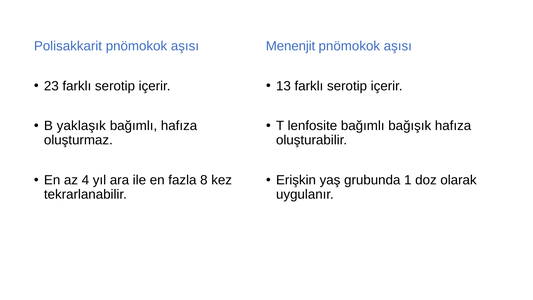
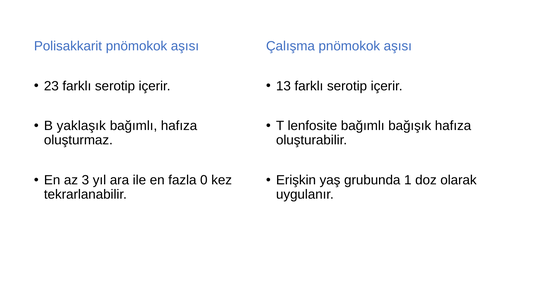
Menenjit: Menenjit -> Çalışma
4: 4 -> 3
8: 8 -> 0
